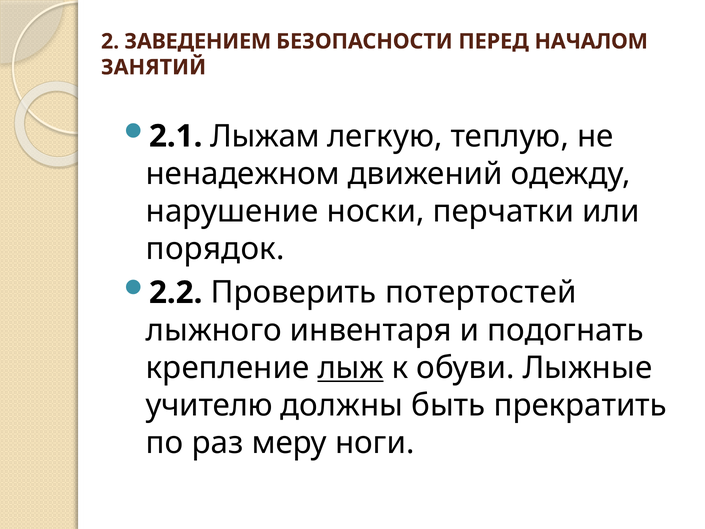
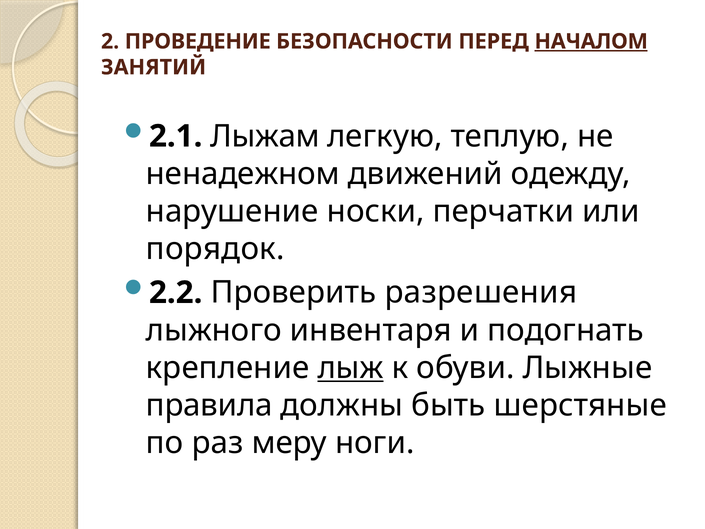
ЗАВЕДЕНИЕМ: ЗАВЕДЕНИЕМ -> ПРОВЕДЕНИЕ
НАЧАЛОМ underline: none -> present
потертостей: потертостей -> разрешения
учителю: учителю -> правила
прекратить: прекратить -> шерстяные
